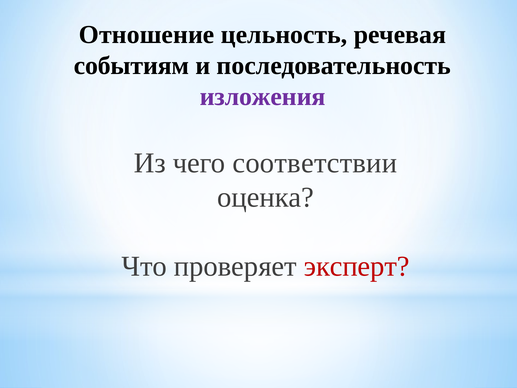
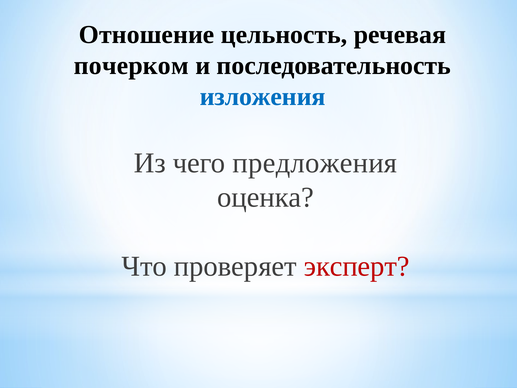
событиям: событиям -> почерком
изложения colour: purple -> blue
соответствии: соответствии -> предложения
